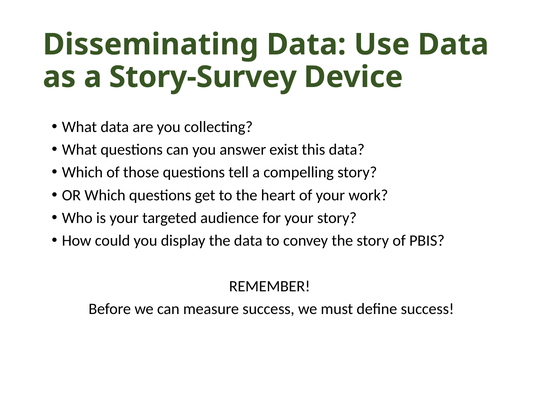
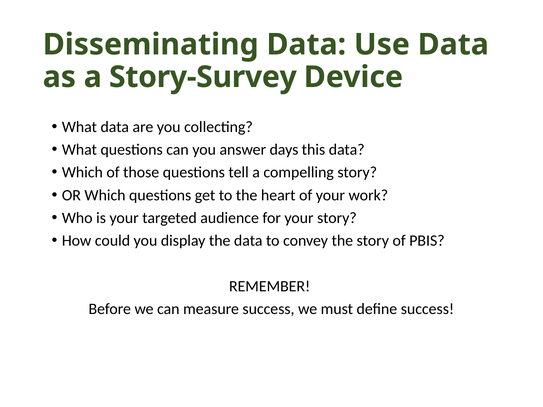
exist: exist -> days
